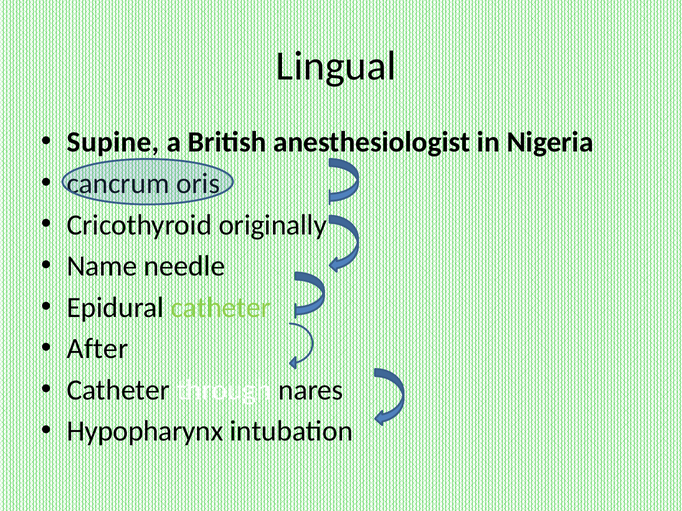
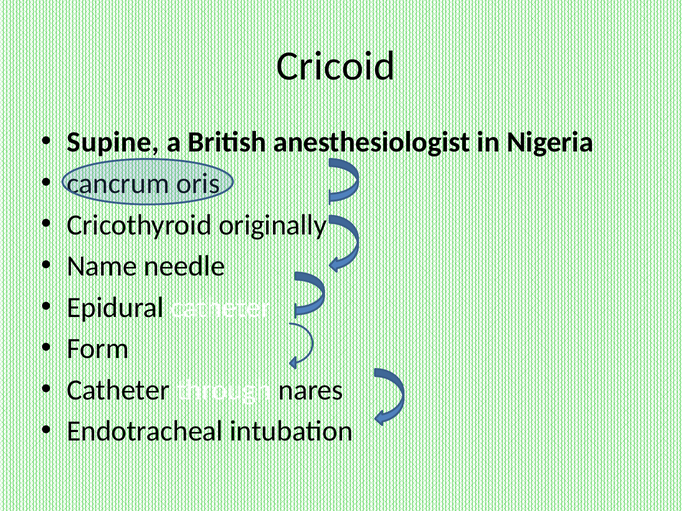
Lingual: Lingual -> Cricoid
catheter at (221, 308) colour: light green -> white
After: After -> Form
Hypopharynx: Hypopharynx -> Endotracheal
